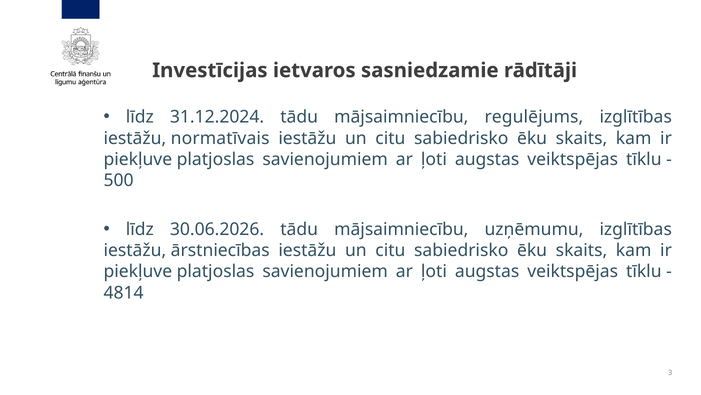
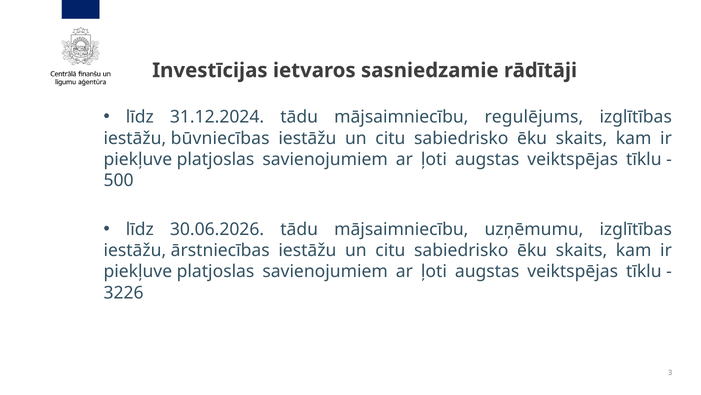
normatīvais: normatīvais -> būvniecības
4814: 4814 -> 3226
